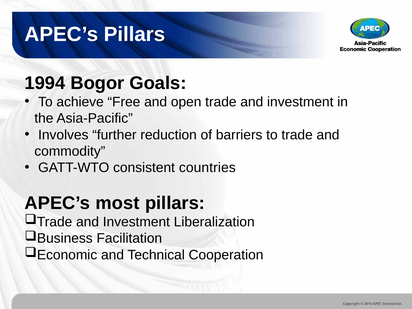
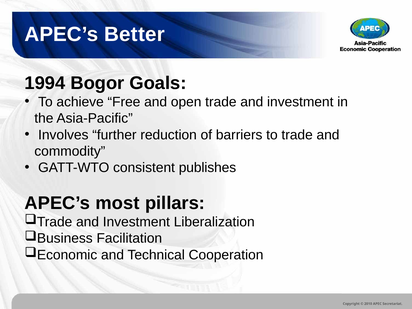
APEC’s Pillars: Pillars -> Better
countries: countries -> publishes
